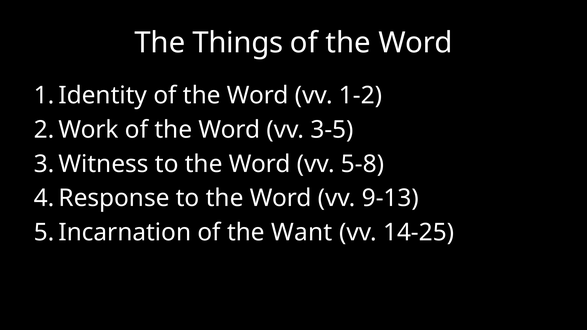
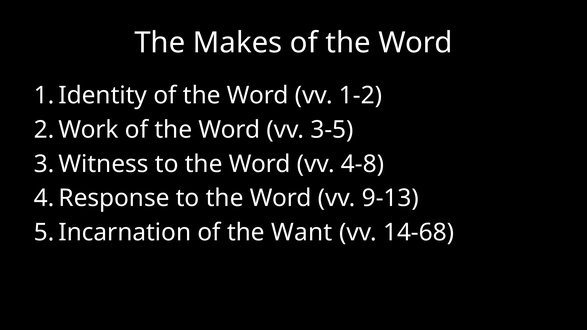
Things: Things -> Makes
5-8: 5-8 -> 4-8
14-25: 14-25 -> 14-68
